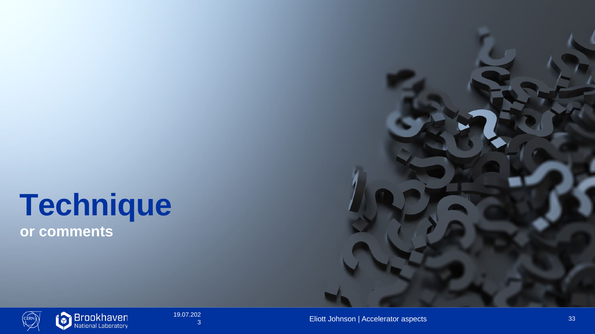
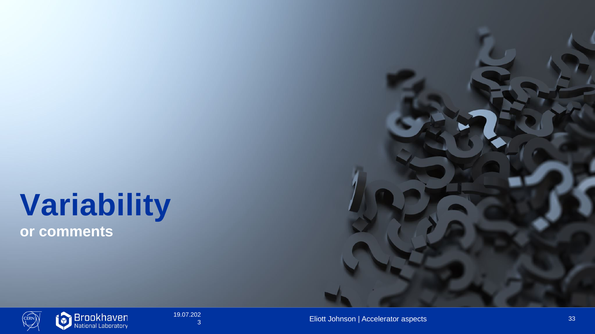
Technique: Technique -> Variability
